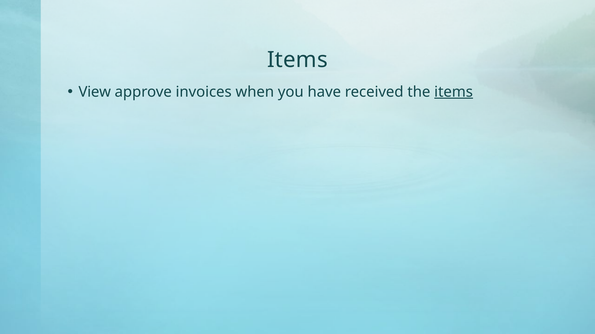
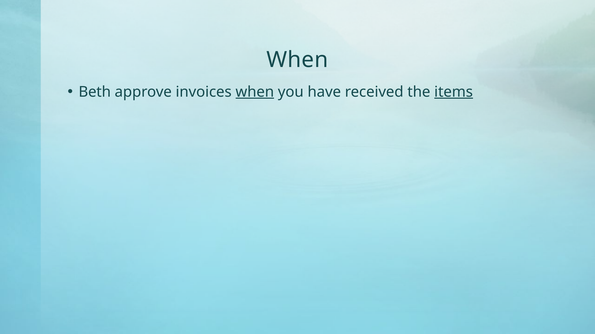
Items at (297, 60): Items -> When
View: View -> Beth
when at (255, 92) underline: none -> present
